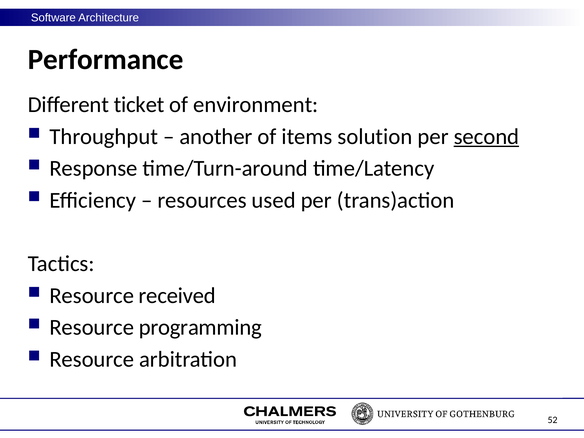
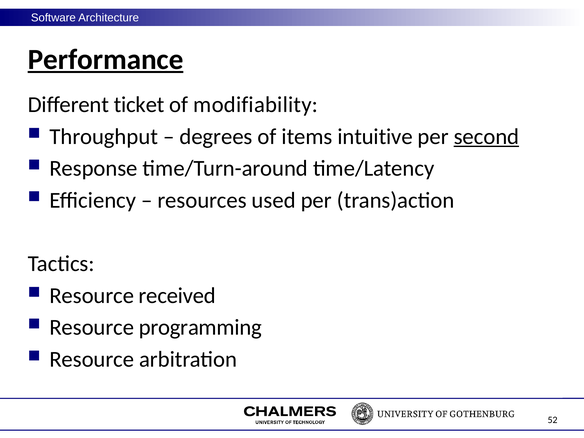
Performance underline: none -> present
environment: environment -> modifiability
another: another -> degrees
solution: solution -> intuitive
